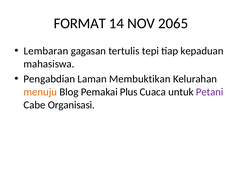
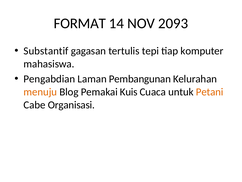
2065: 2065 -> 2093
Lembaran: Lembaran -> Substantif
kepaduan: kepaduan -> komputer
Membuktikan: Membuktikan -> Pembangunan
Plus: Plus -> Kuis
Petani colour: purple -> orange
